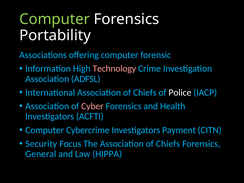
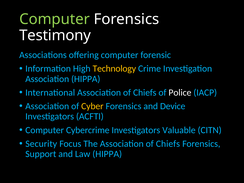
Portability: Portability -> Testimony
Technology colour: pink -> yellow
Association ADFSL: ADFSL -> HIPPA
Cyber colour: pink -> yellow
Health: Health -> Device
Payment: Payment -> Valuable
General: General -> Support
